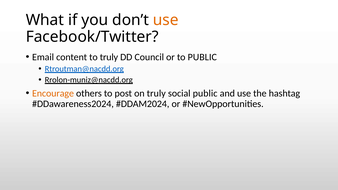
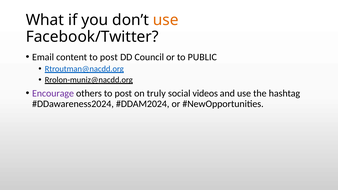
content to truly: truly -> post
Encourage colour: orange -> purple
social public: public -> videos
